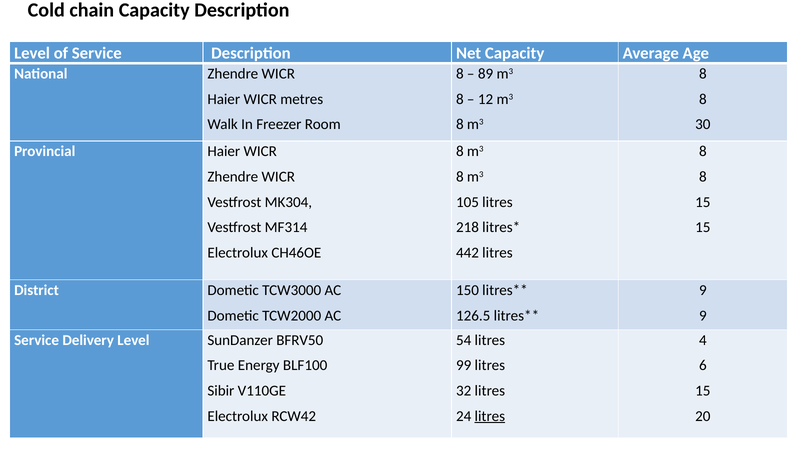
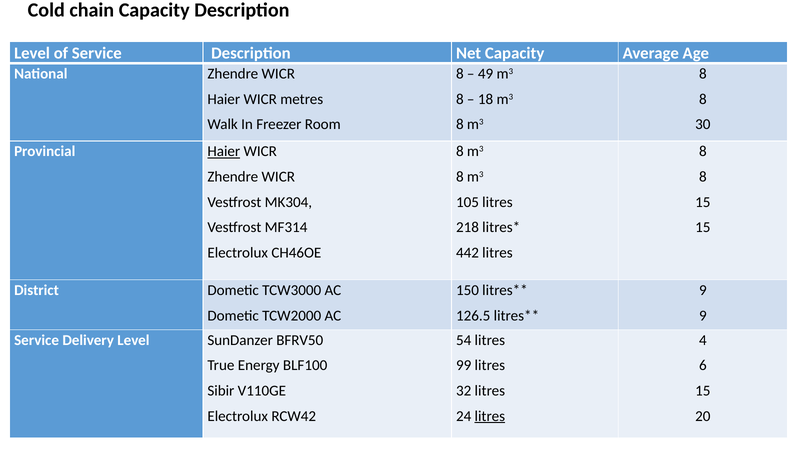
89: 89 -> 49
12: 12 -> 18
Haier at (224, 151) underline: none -> present
